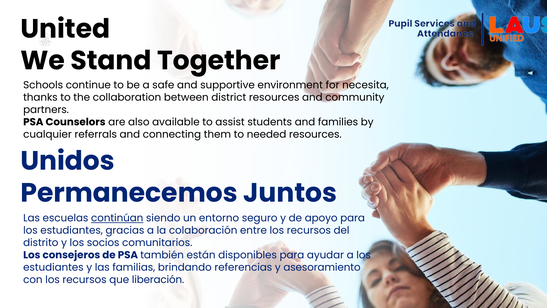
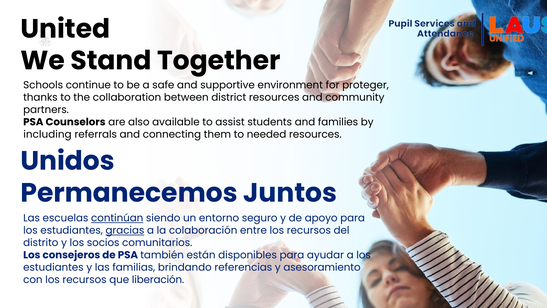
necesita: necesita -> proteger
cualquier: cualquier -> including
gracias underline: none -> present
